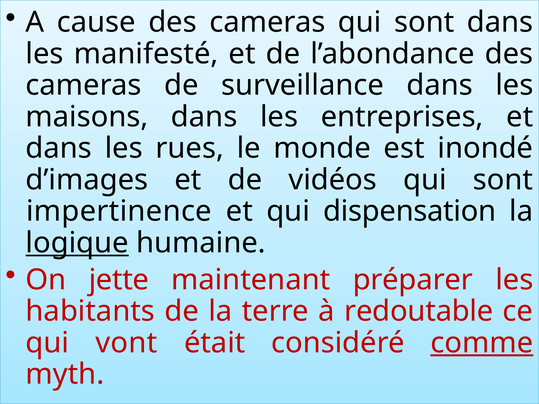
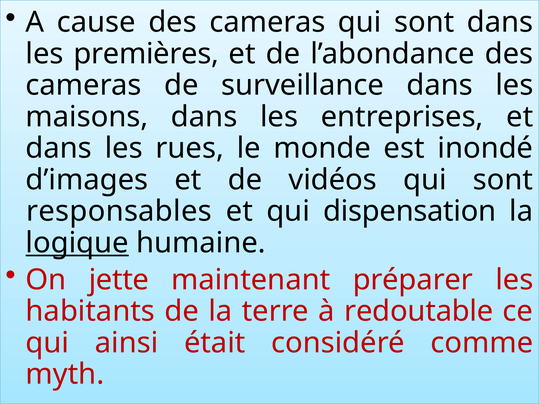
manifesté: manifesté -> premières
impertinence: impertinence -> responsables
vont: vont -> ainsi
comme underline: present -> none
